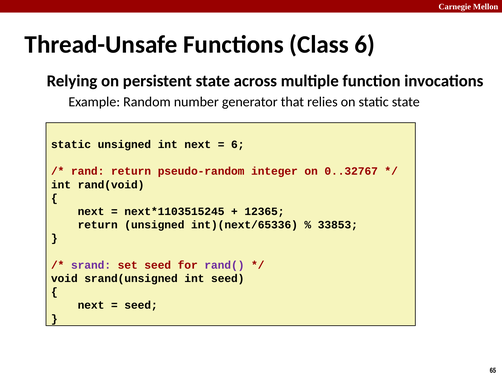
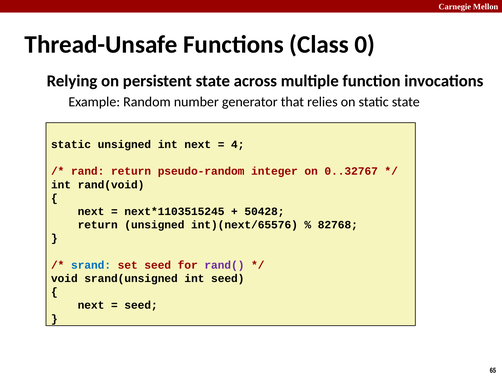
Class 6: 6 -> 0
6 at (238, 144): 6 -> 4
12365: 12365 -> 50428
int)(next/65336: int)(next/65336 -> int)(next/65576
33853: 33853 -> 82768
srand colour: purple -> blue
